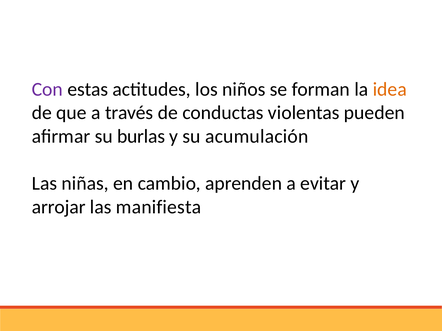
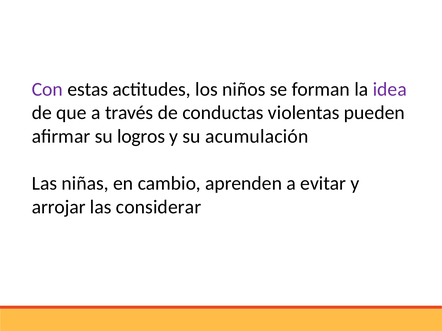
idea colour: orange -> purple
burlas: burlas -> logros
manifiesta: manifiesta -> considerar
